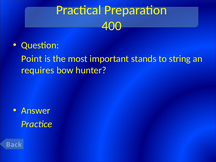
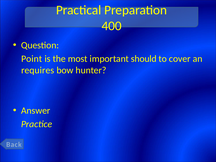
stands: stands -> should
string: string -> cover
